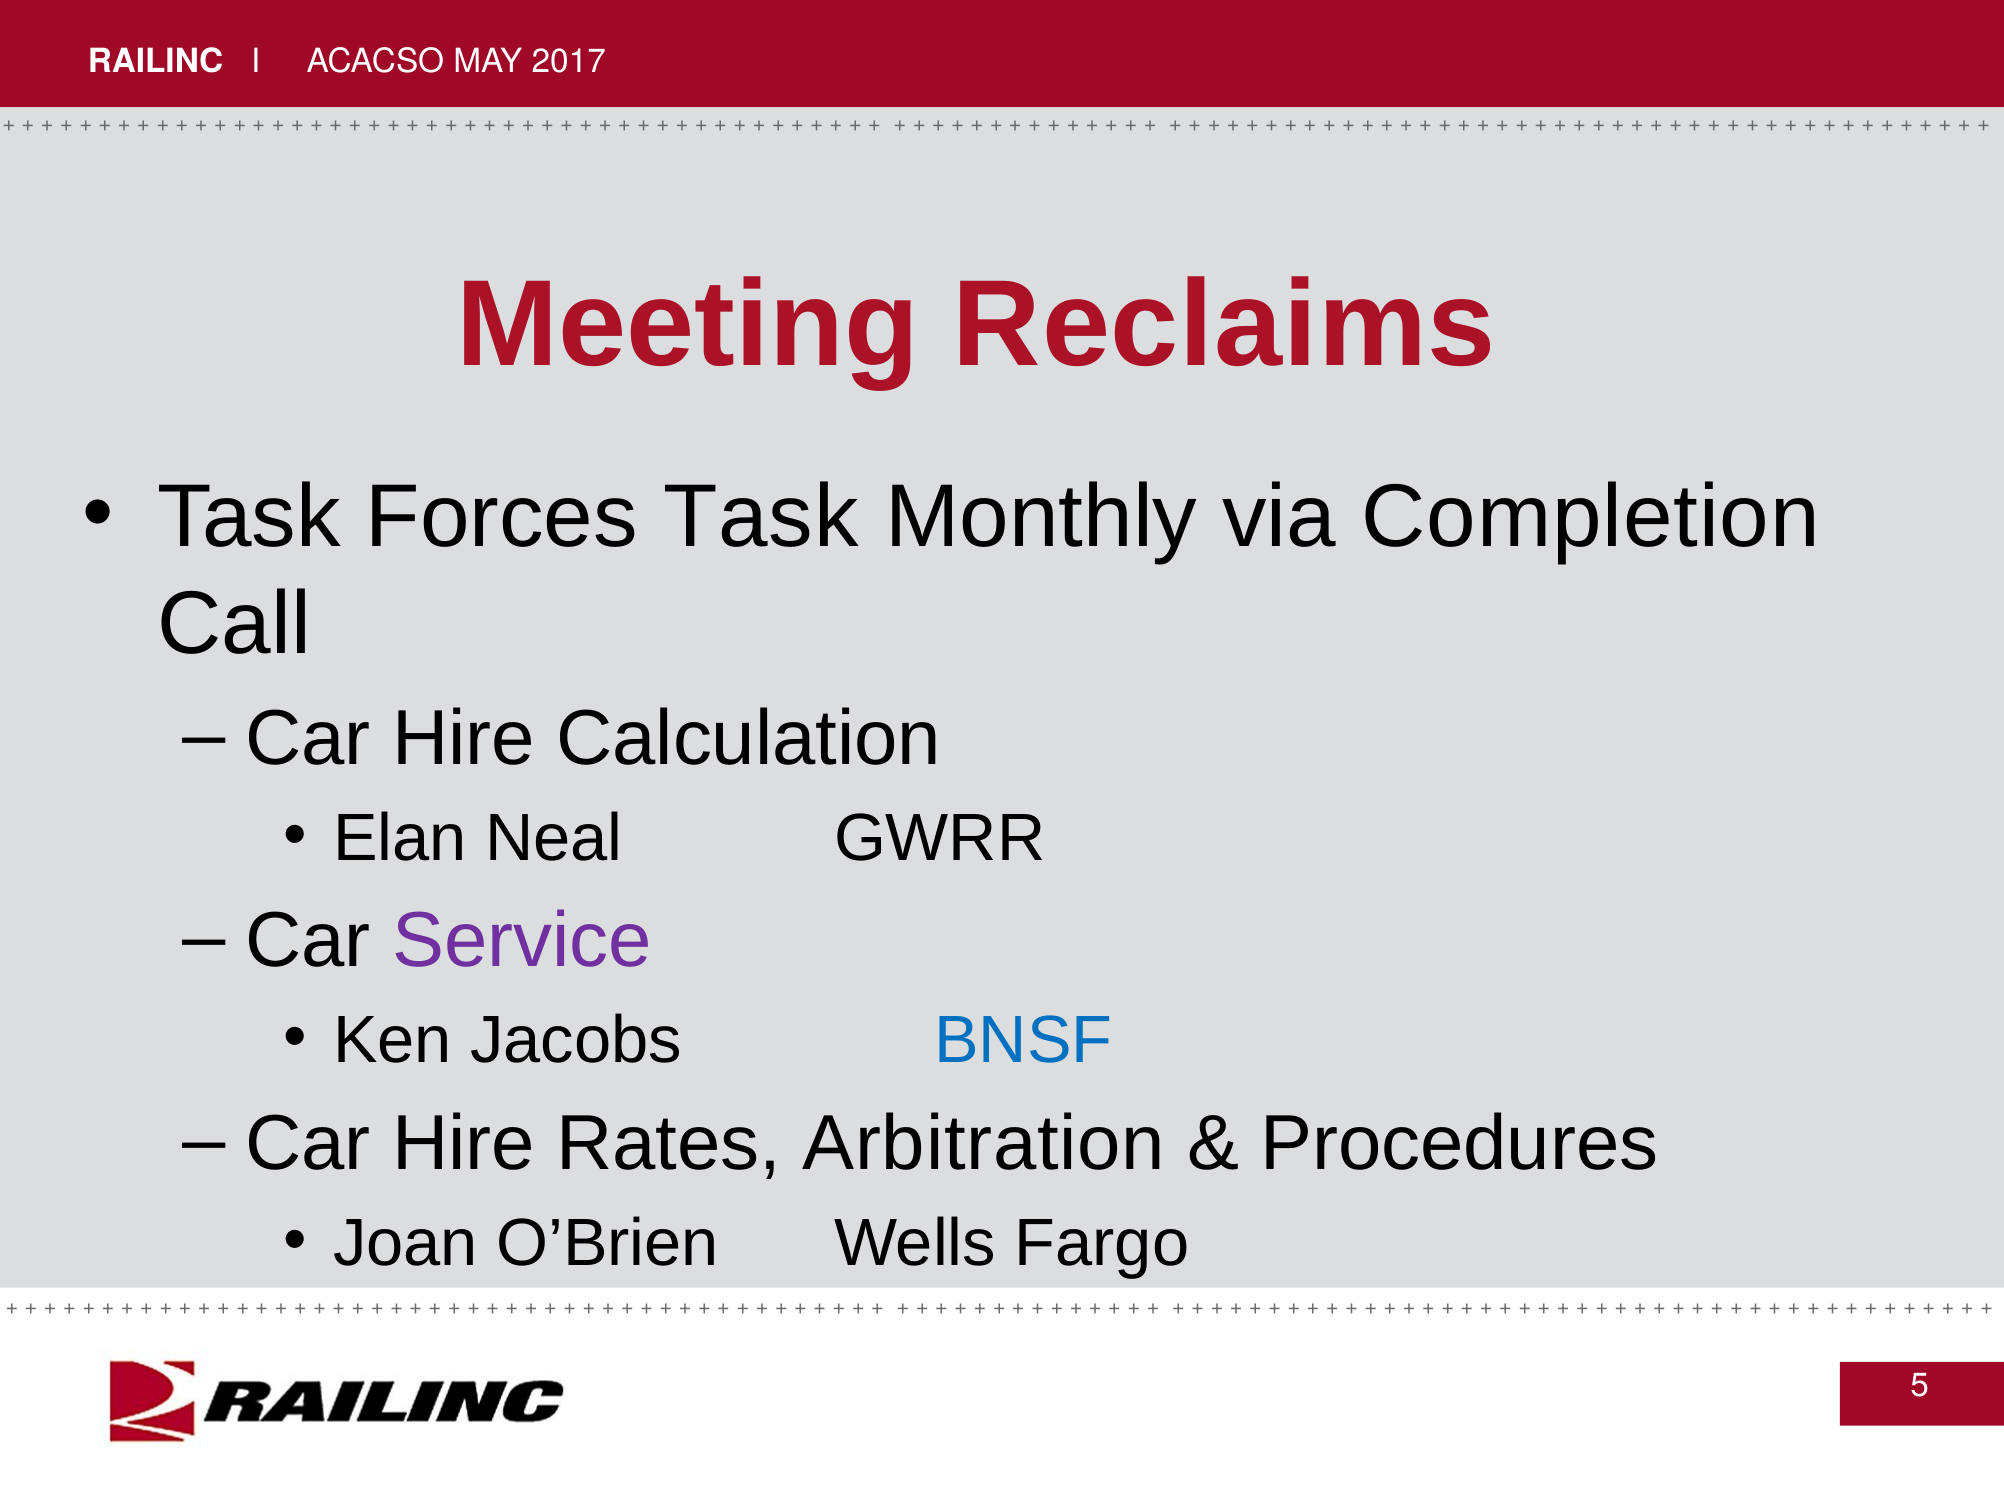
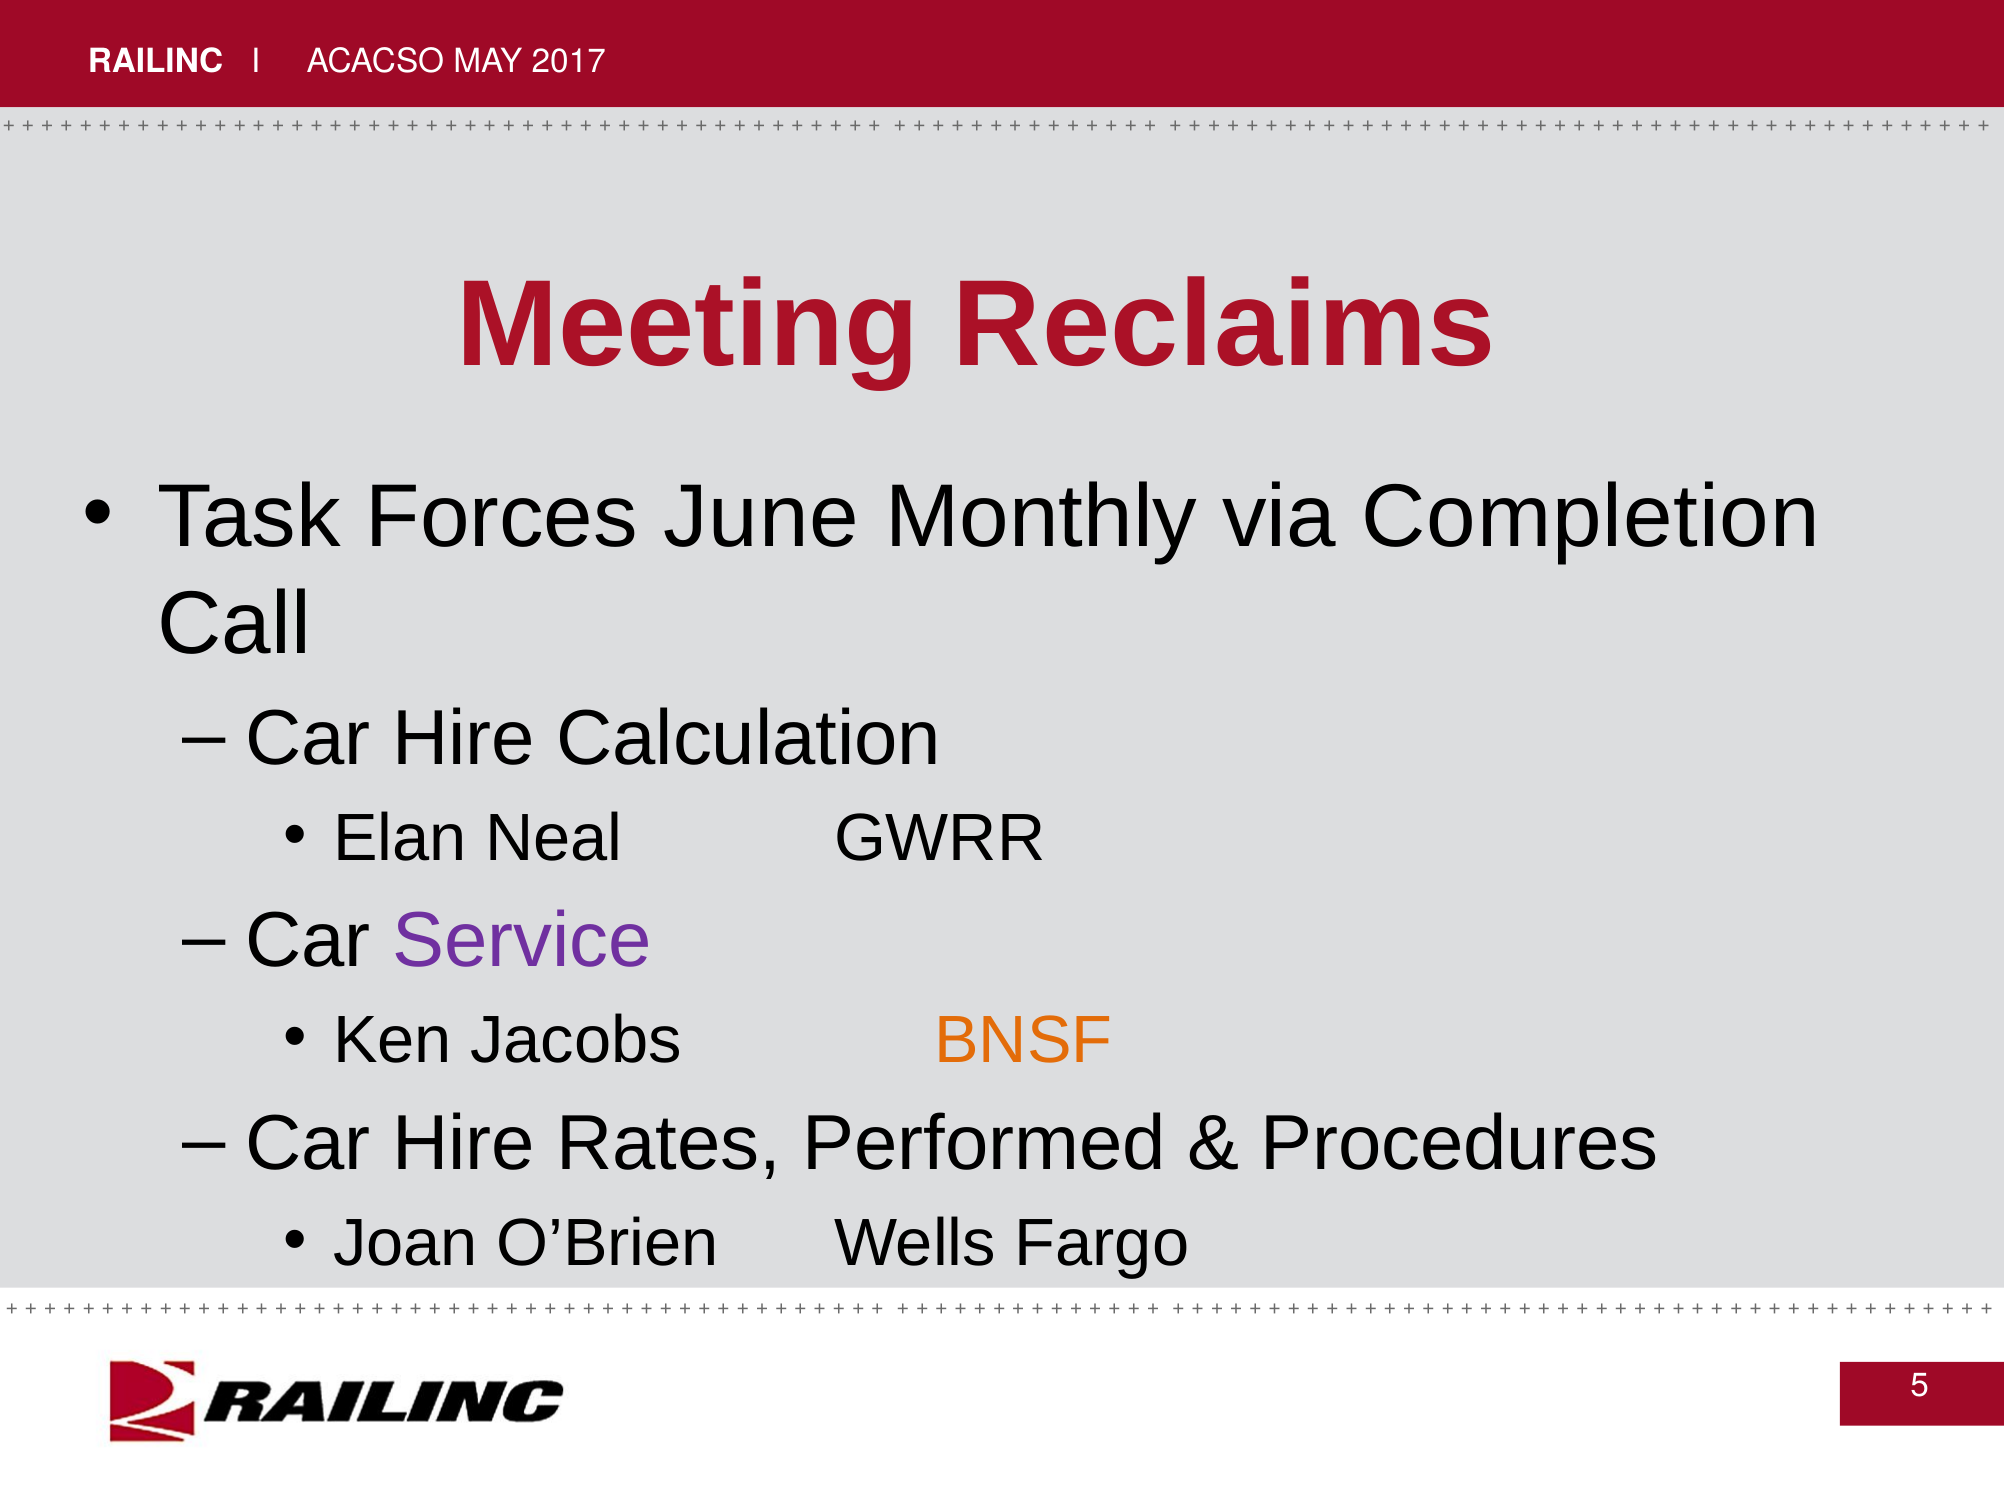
Forces Task: Task -> June
BNSF colour: blue -> orange
Arbitration: Arbitration -> Performed
